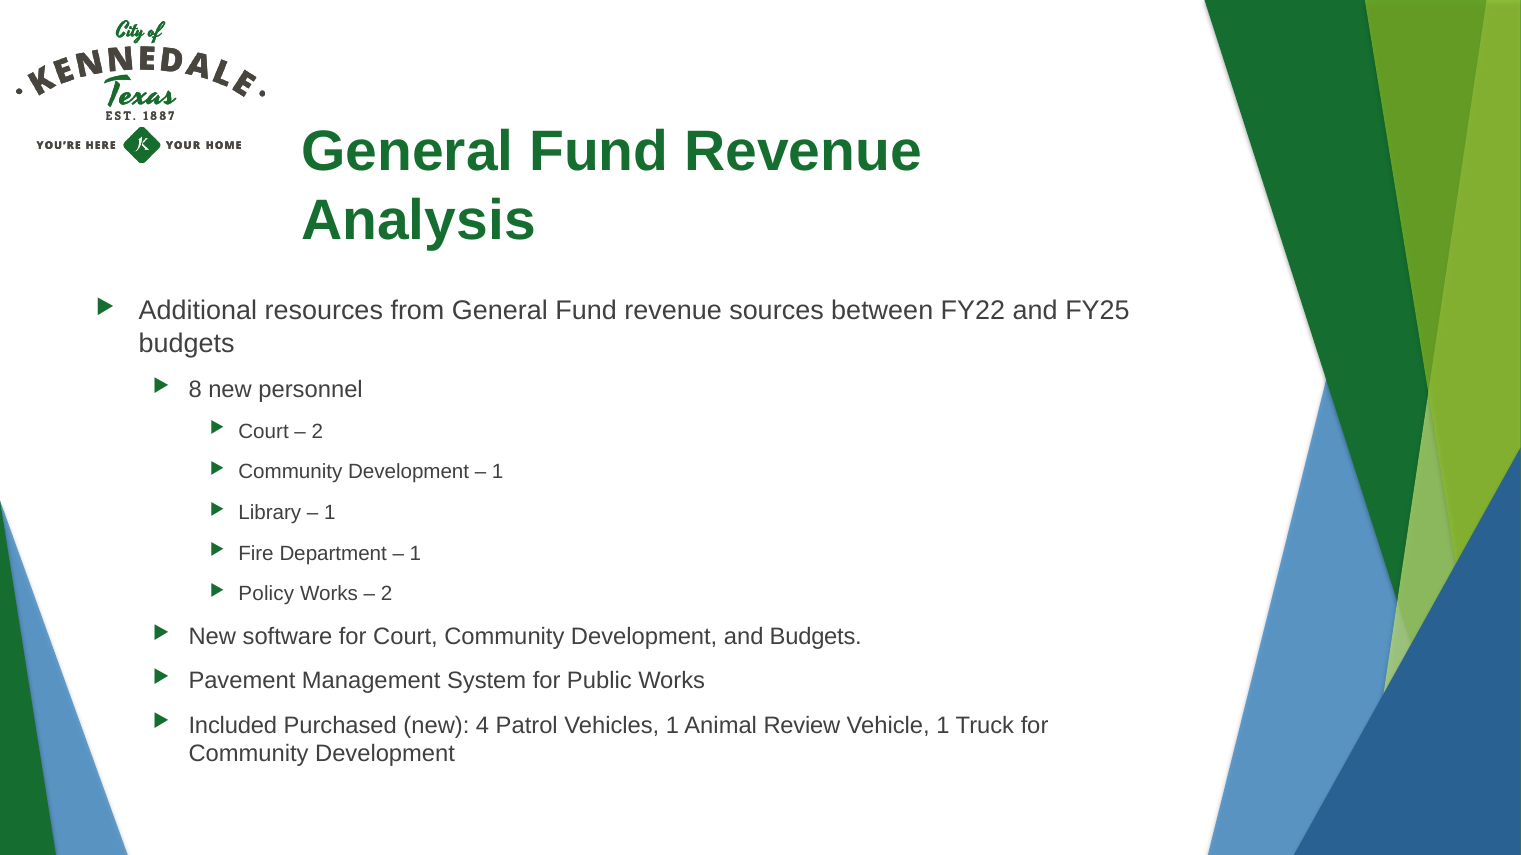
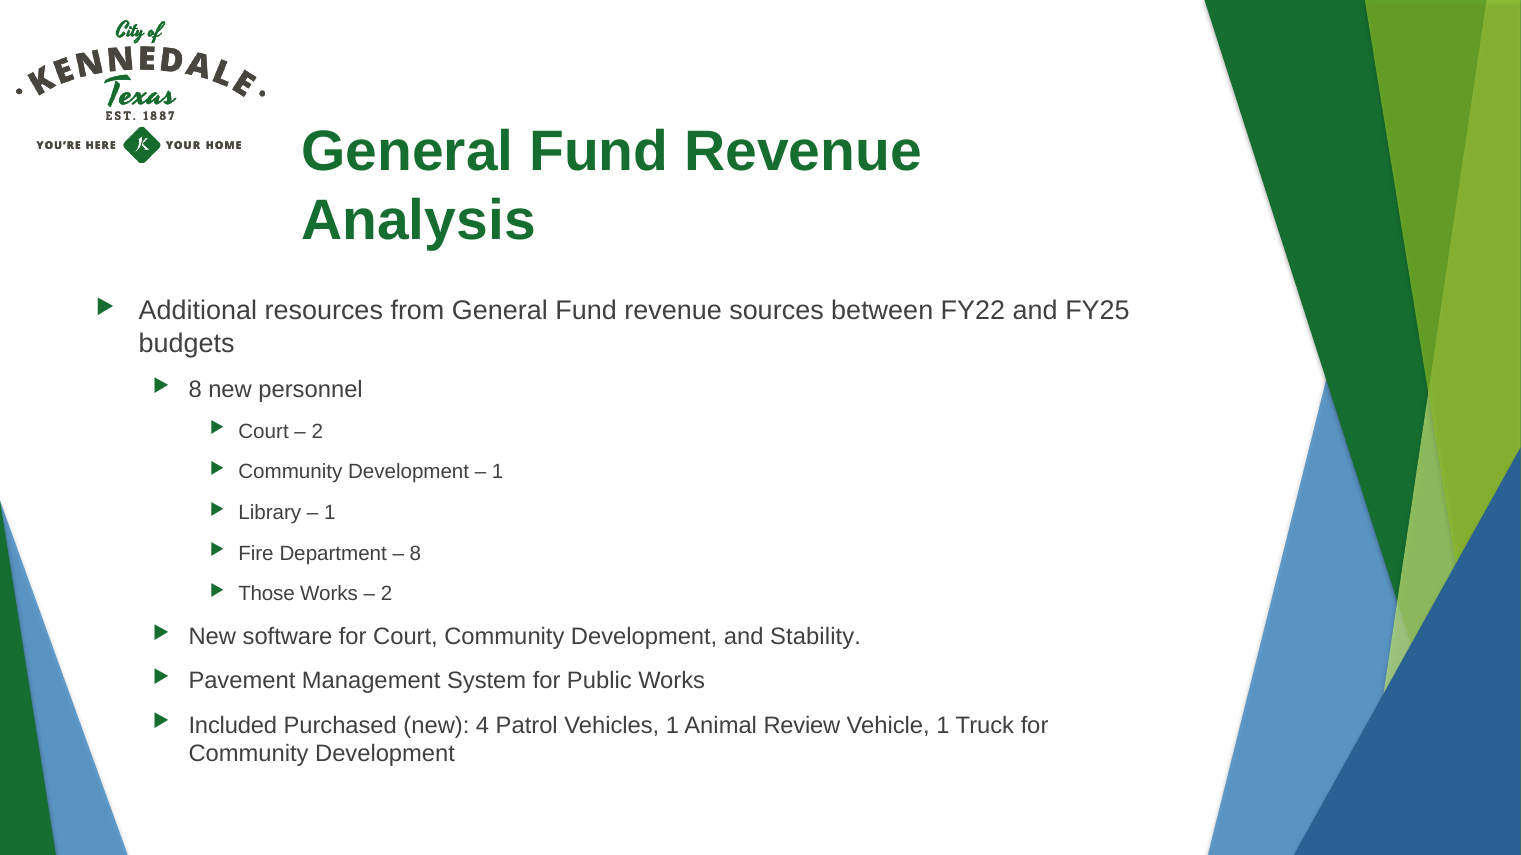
1 at (415, 554): 1 -> 8
Policy: Policy -> Those
and Budgets: Budgets -> Stability
